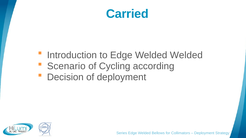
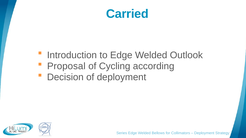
Welded Welded: Welded -> Outlook
Scenario: Scenario -> Proposal
